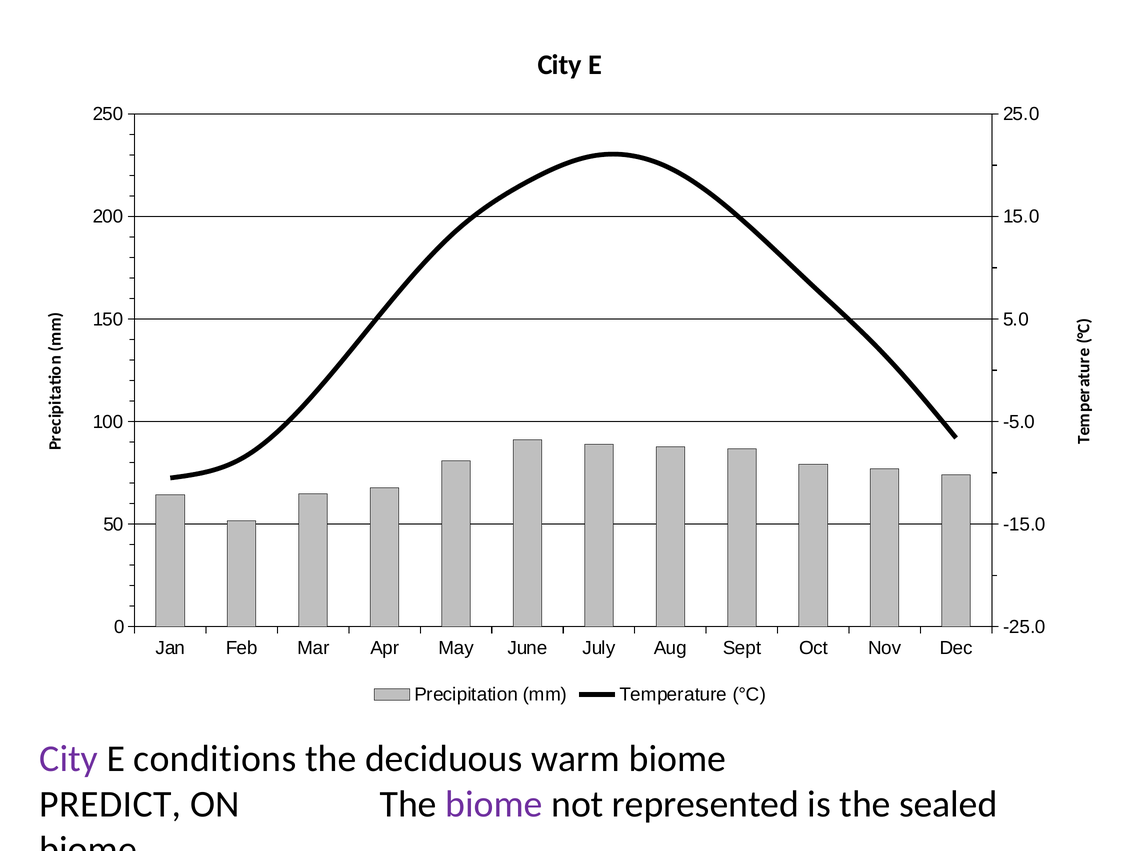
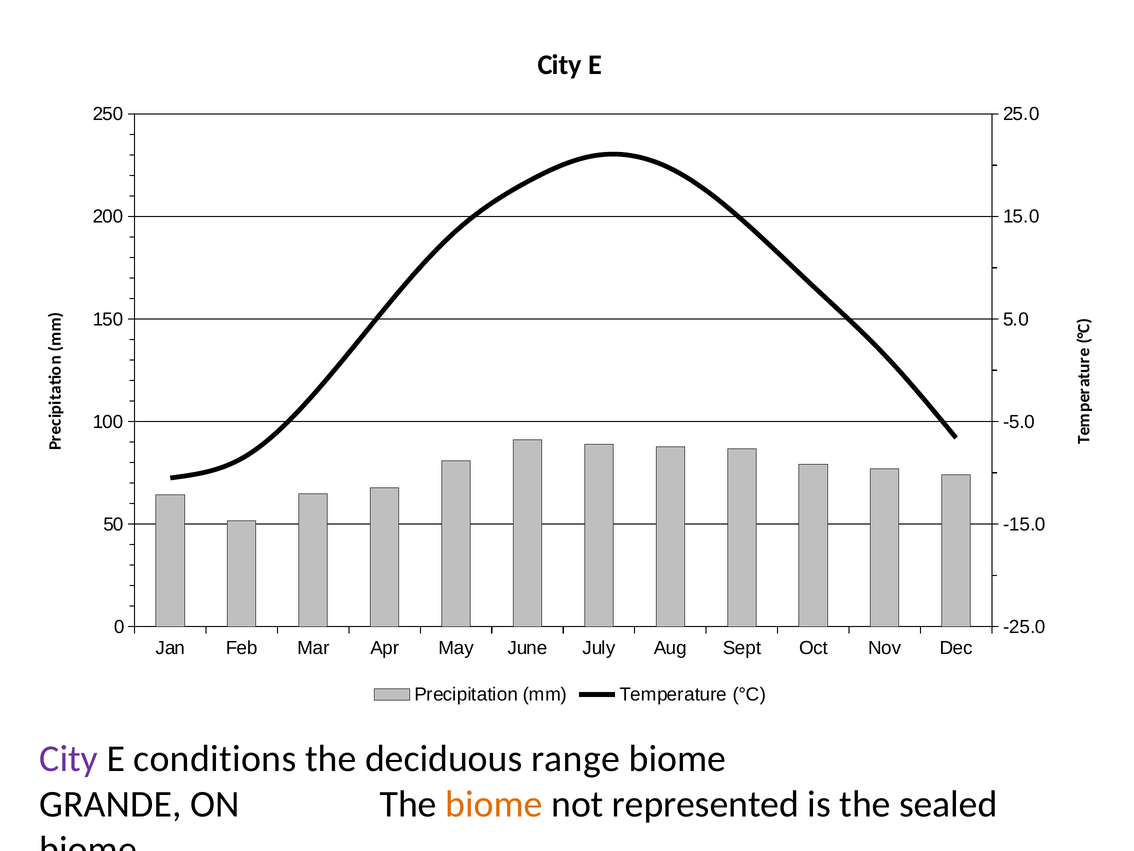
warm: warm -> range
PREDICT: PREDICT -> GRANDE
biome at (494, 804) colour: purple -> orange
